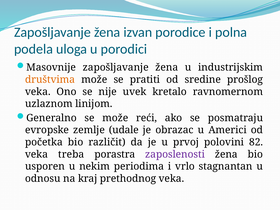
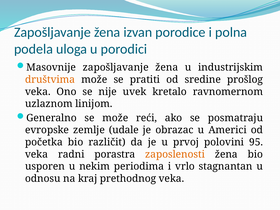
82: 82 -> 95
treba: treba -> radni
zaposlenosti colour: purple -> orange
